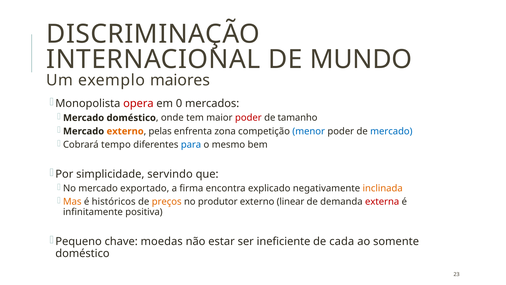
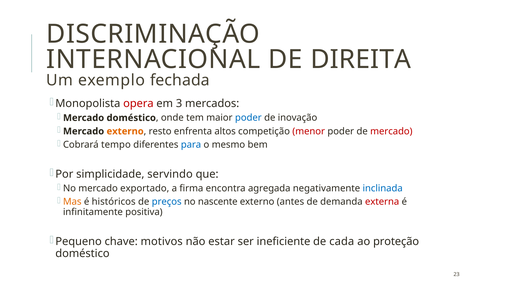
MUNDO: MUNDO -> DIREITA
maiores: maiores -> fechada
0: 0 -> 3
poder at (248, 118) colour: red -> blue
tamanho: tamanho -> inovação
pelas: pelas -> resto
zona: zona -> altos
menor colour: blue -> red
mercado at (391, 131) colour: blue -> red
explicado: explicado -> agregada
inclinada colour: orange -> blue
preços colour: orange -> blue
produtor: produtor -> nascente
linear: linear -> antes
moedas: moedas -> motivos
somente: somente -> proteção
